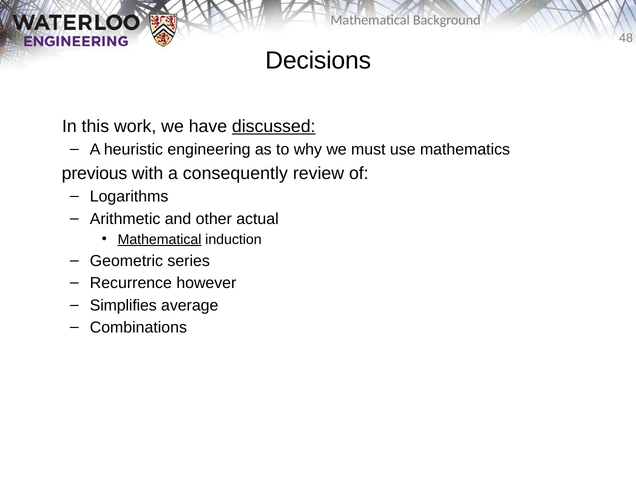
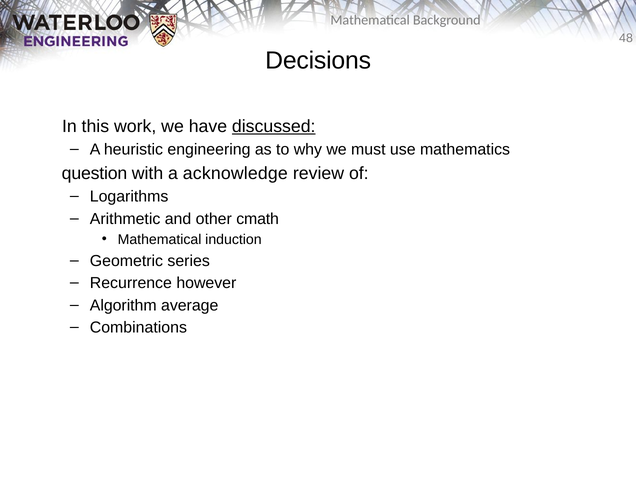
previous: previous -> question
consequently: consequently -> acknowledge
actual: actual -> cmath
Mathematical at (160, 239) underline: present -> none
Simplifies: Simplifies -> Algorithm
